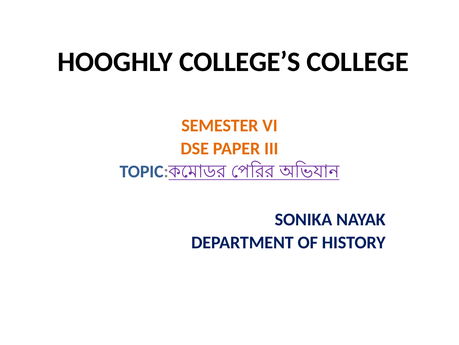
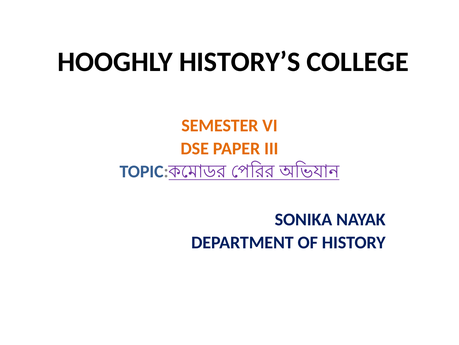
COLLEGE’S: COLLEGE’S -> HISTORY’S
